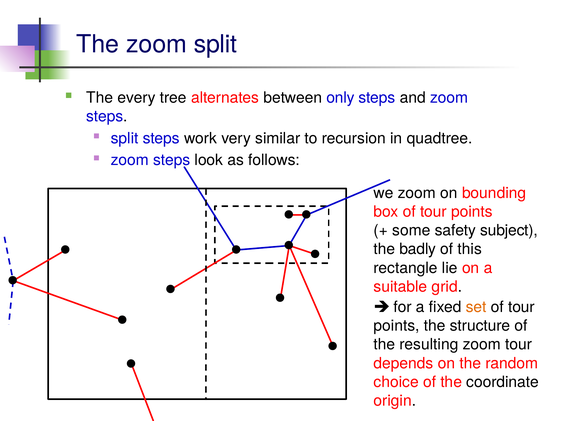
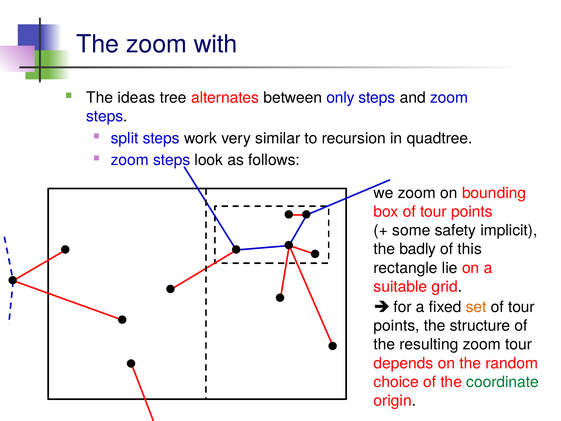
zoom split: split -> with
every: every -> ideas
subject: subject -> implicit
coordinate colour: black -> green
